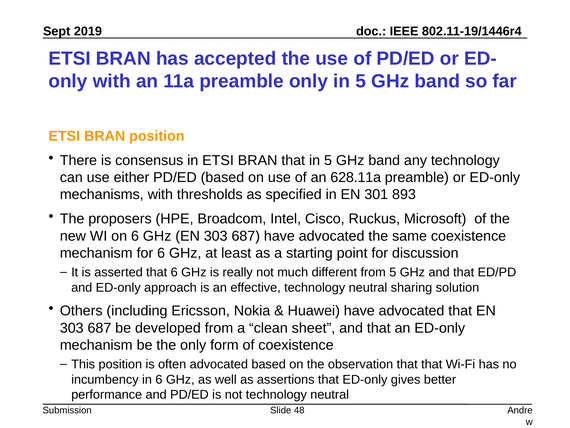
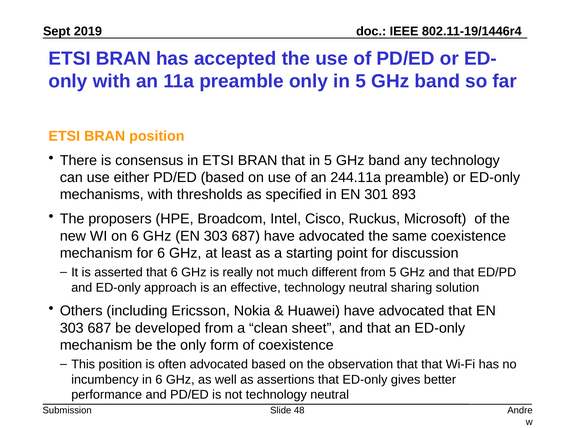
628.11a: 628.11a -> 244.11a
